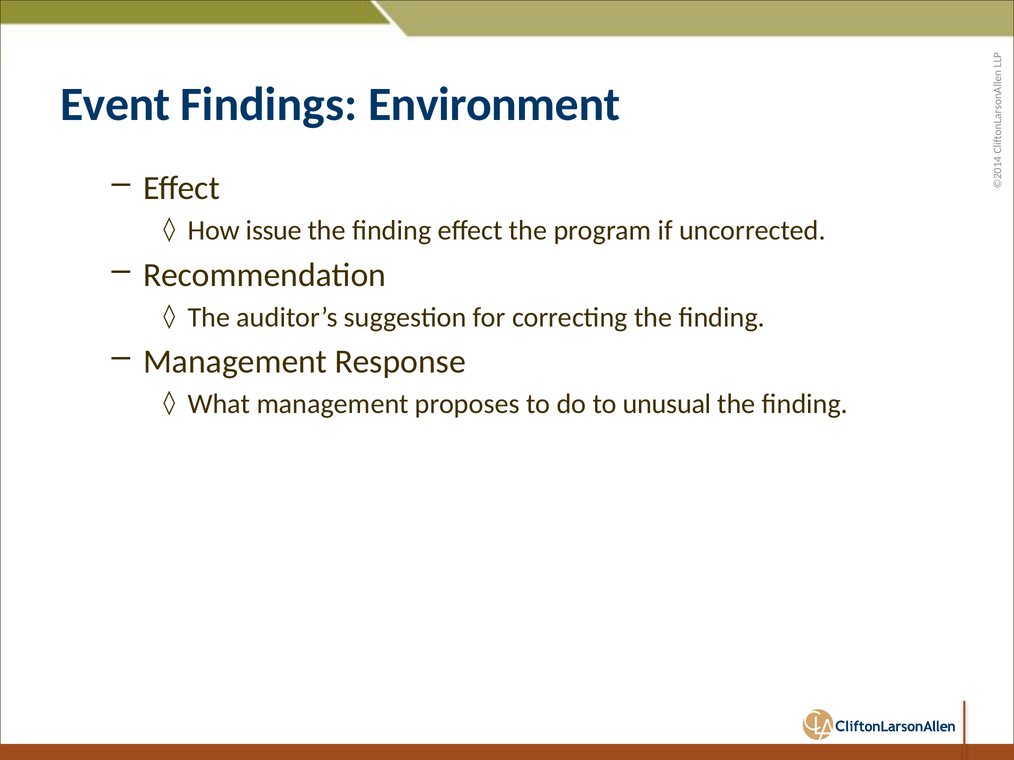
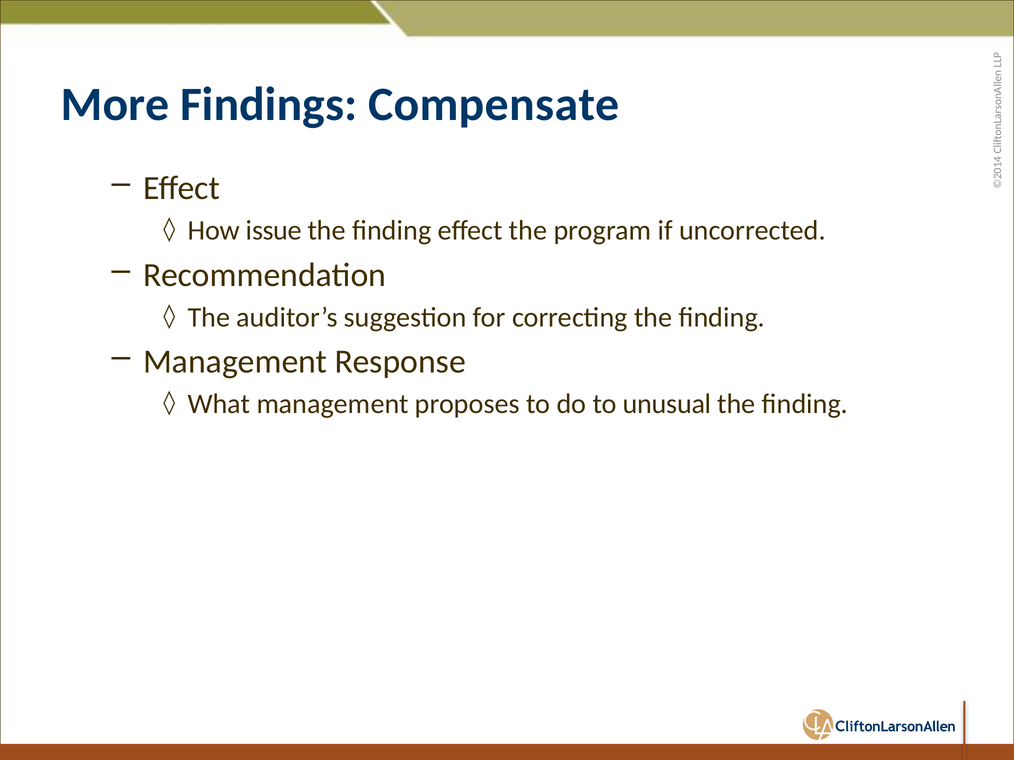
Event: Event -> More
Environment: Environment -> Compensate
